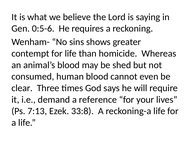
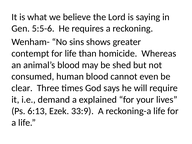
0:5-6: 0:5-6 -> 5:5-6
reference: reference -> explained
7:13: 7:13 -> 6:13
33:8: 33:8 -> 33:9
